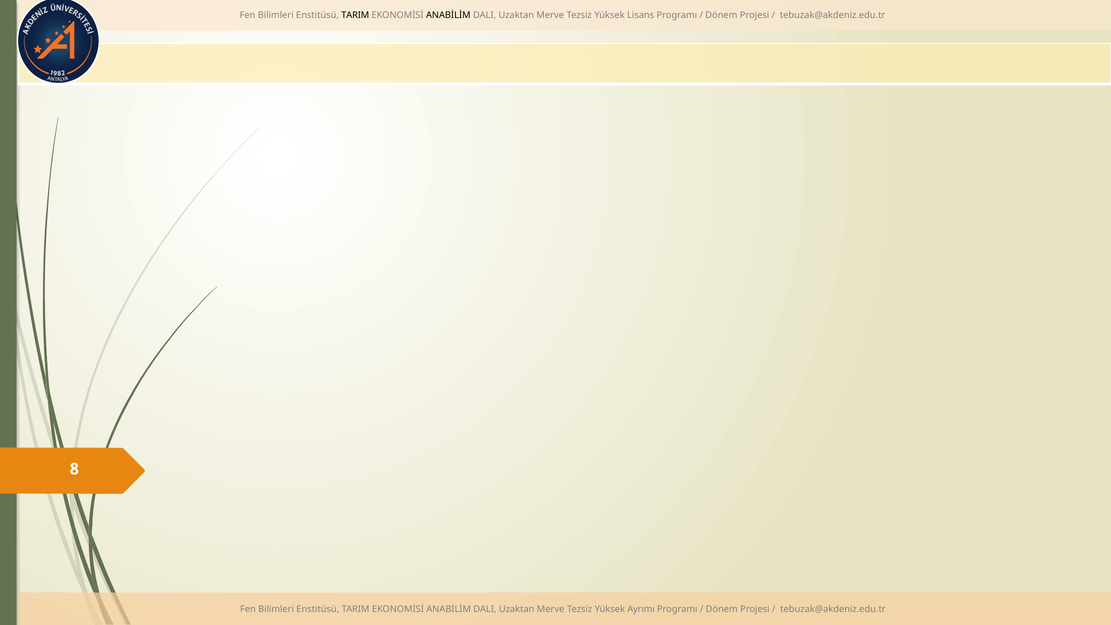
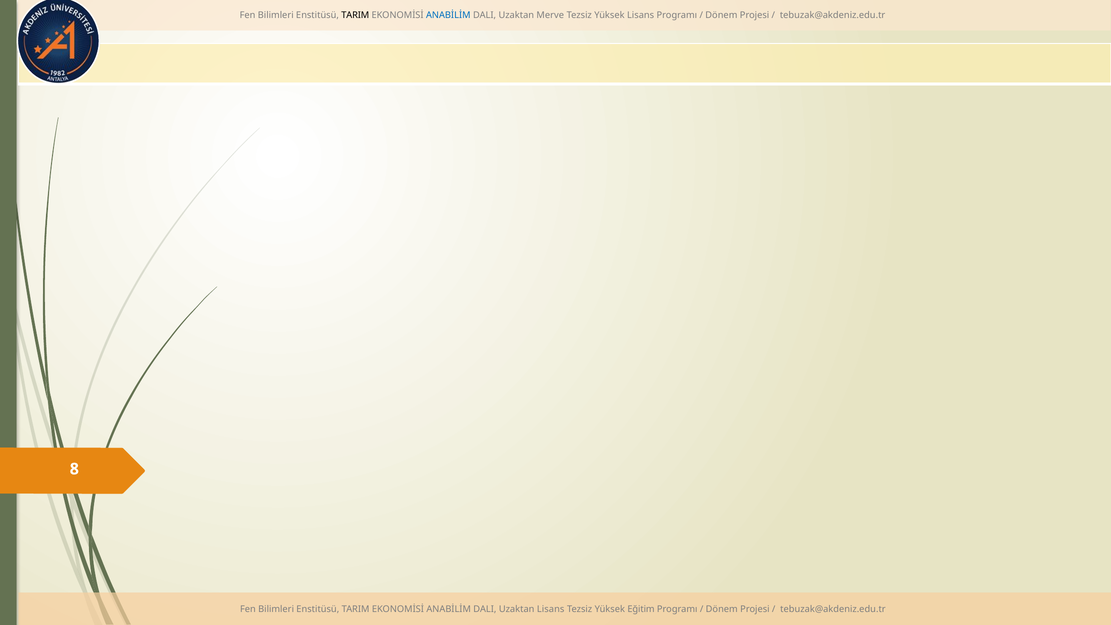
ANABİLİM at (448, 15) colour: black -> blue
Merve at (551, 609): Merve -> Lisans
Ayrımı: Ayrımı -> Eğitim
